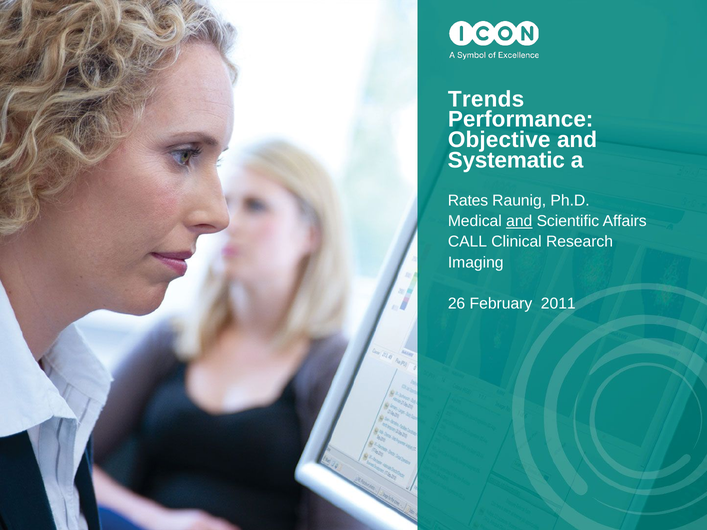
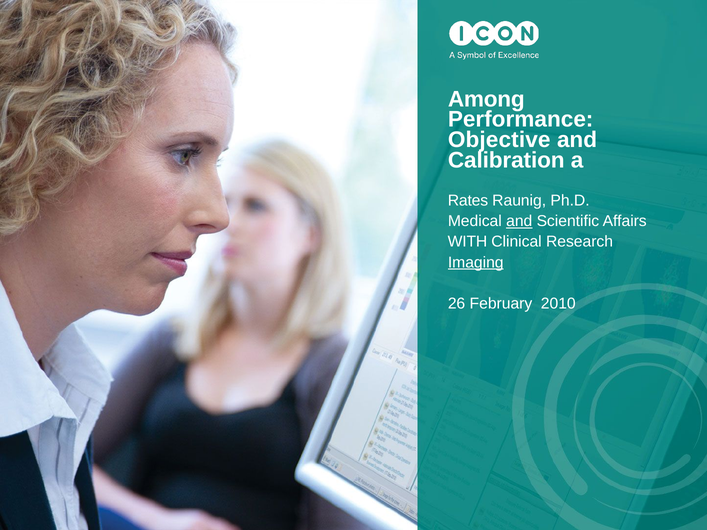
Trends: Trends -> Among
Systematic: Systematic -> Calibration
CALL: CALL -> WITH
Imaging underline: none -> present
2011: 2011 -> 2010
